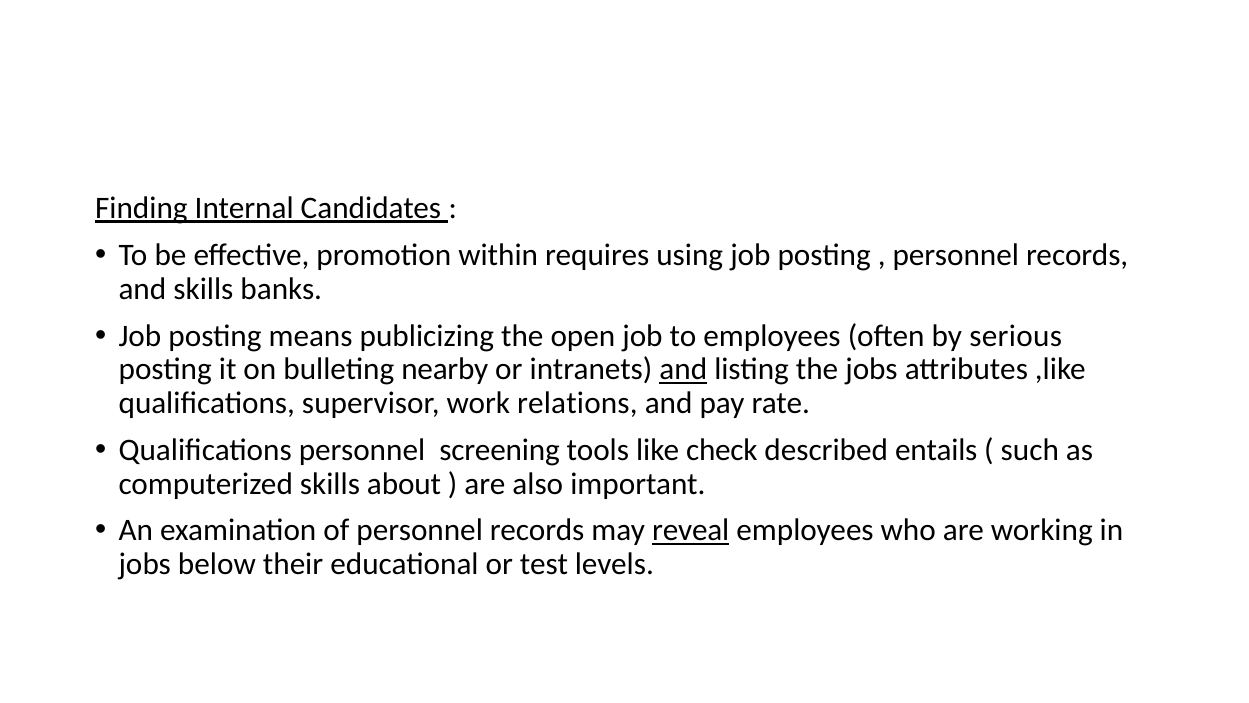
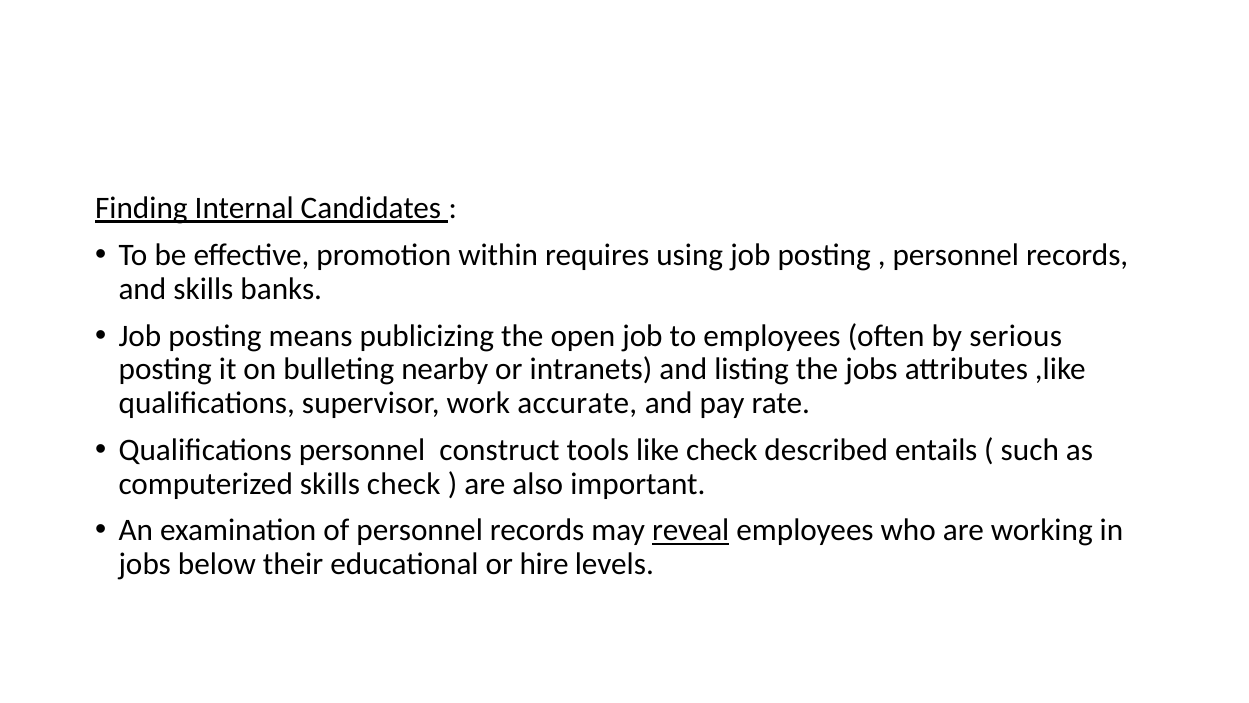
and at (683, 369) underline: present -> none
relations: relations -> accurate
screening: screening -> construct
skills about: about -> check
test: test -> hire
